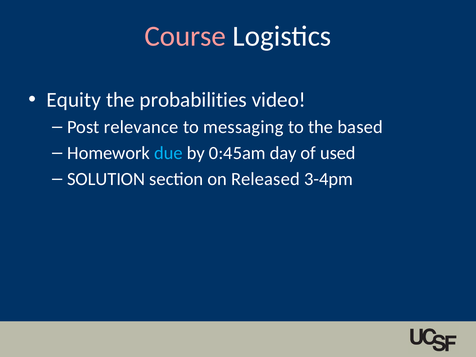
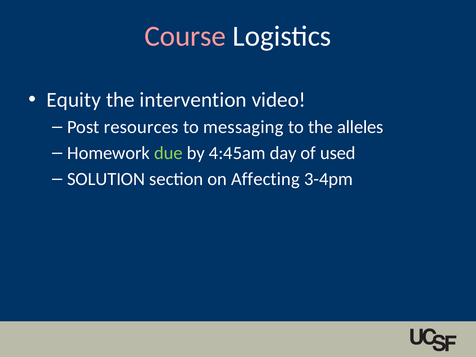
probabilities: probabilities -> intervention
relevance: relevance -> resources
based: based -> alleles
due colour: light blue -> light green
0:45am: 0:45am -> 4:45am
Released: Released -> Affecting
